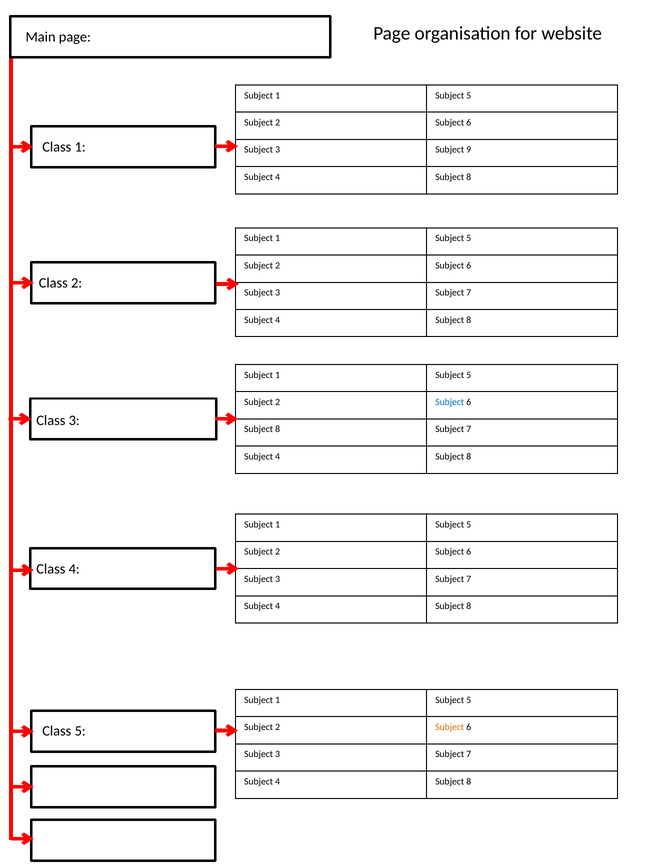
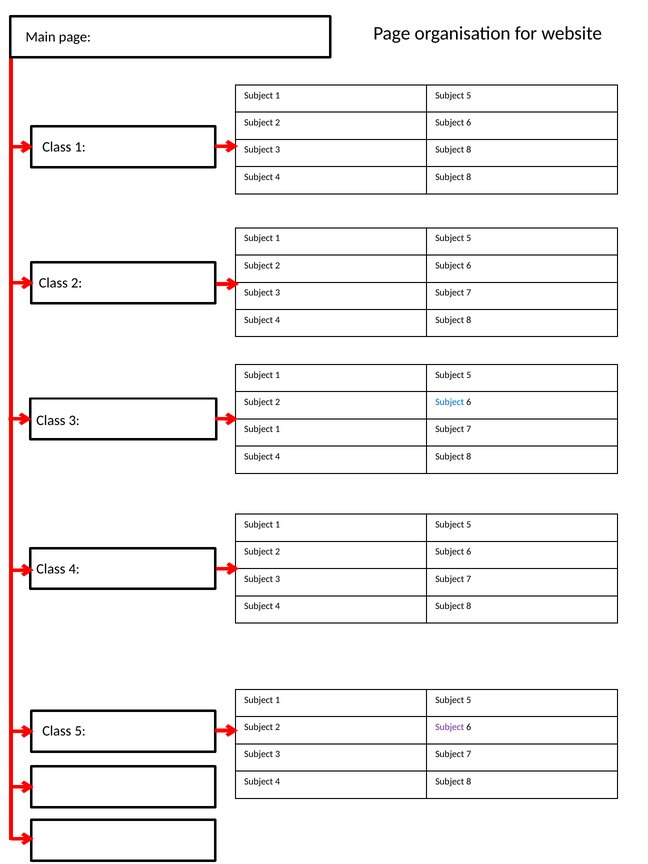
3 Subject 9: 9 -> 8
8 at (278, 429): 8 -> 1
Subject at (450, 727) colour: orange -> purple
